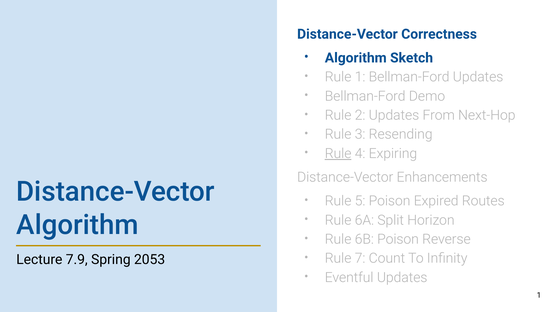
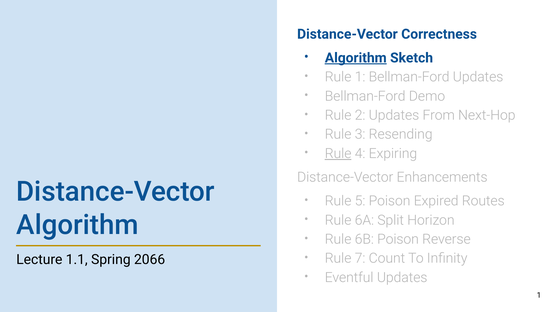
Algorithm at (356, 58) underline: none -> present
7.9: 7.9 -> 1.1
2053: 2053 -> 2066
